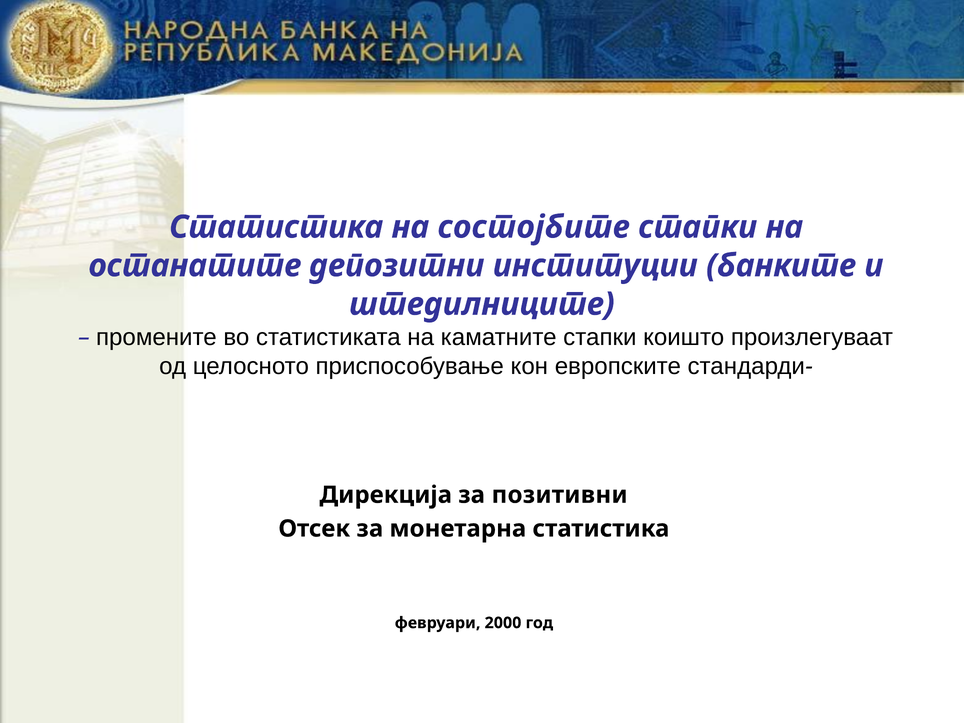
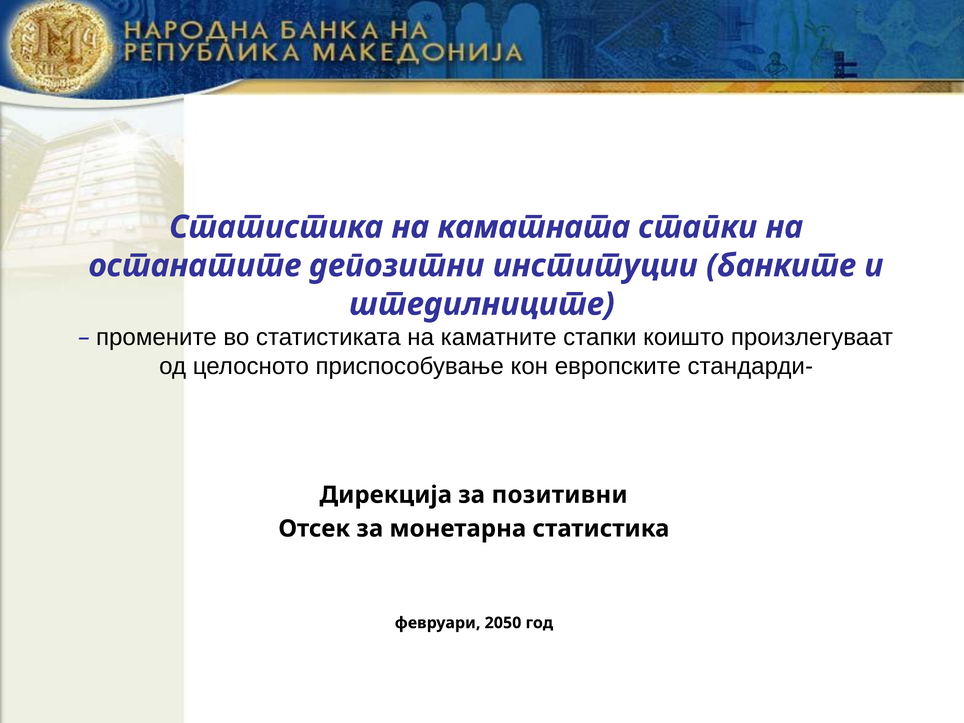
состојбите: состојбите -> каматната
2000: 2000 -> 2050
